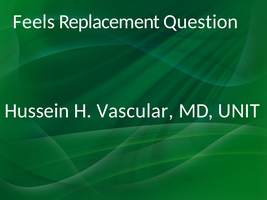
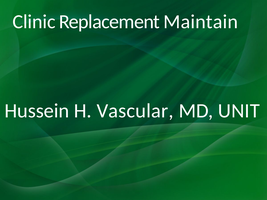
Feels: Feels -> Clinic
Question: Question -> Maintain
